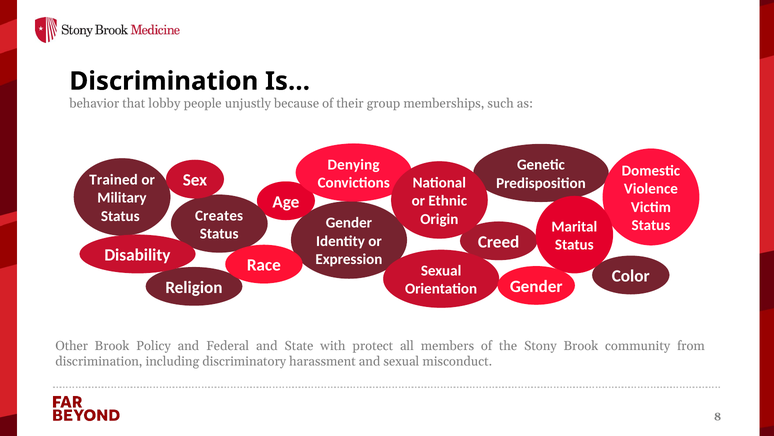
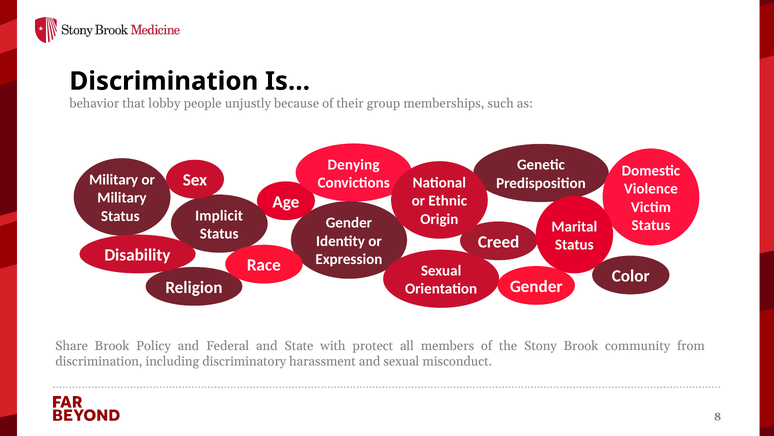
Trained at (114, 180): Trained -> Military
Creates: Creates -> Implicit
Other: Other -> Share
